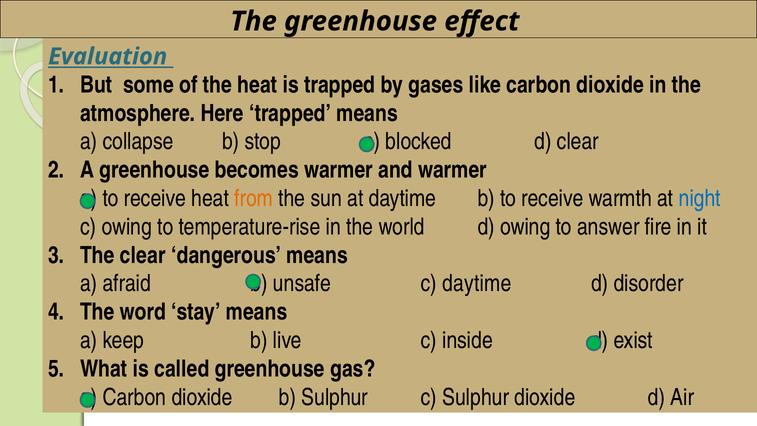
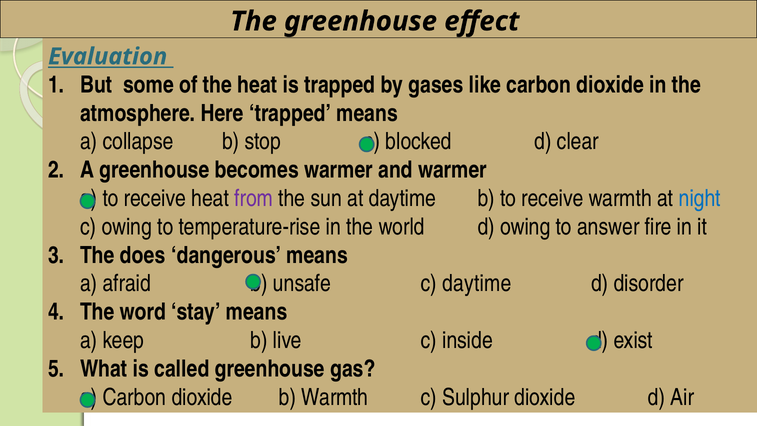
from colour: orange -> purple
The clear: clear -> does
b Sulphur: Sulphur -> Warmth
